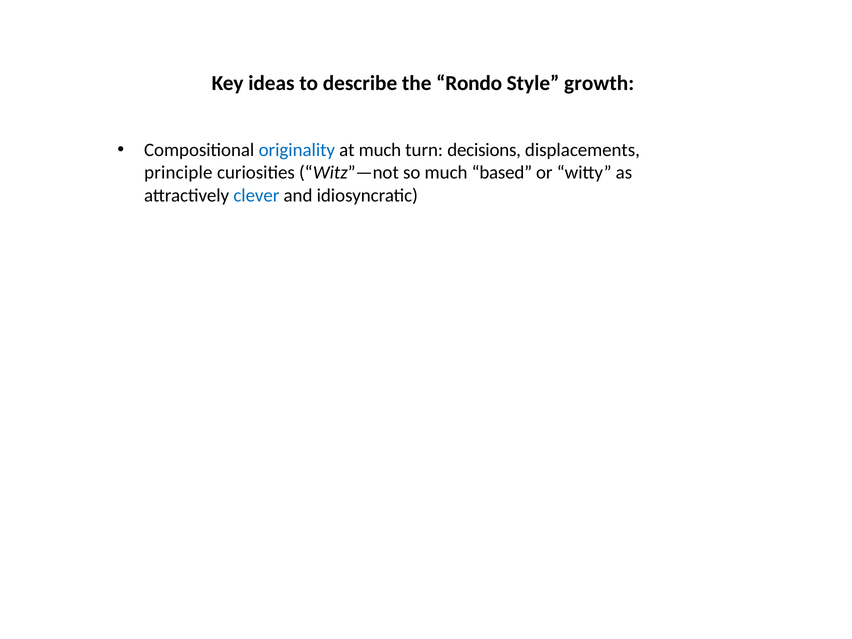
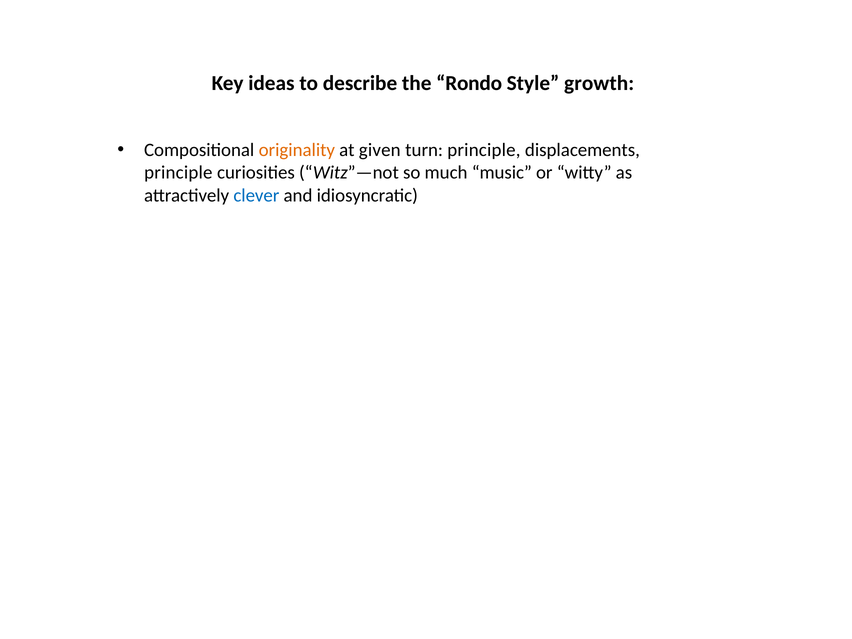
originality colour: blue -> orange
at much: much -> given
turn decisions: decisions -> principle
based: based -> music
